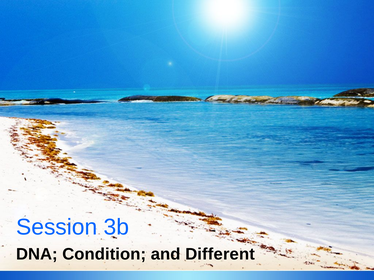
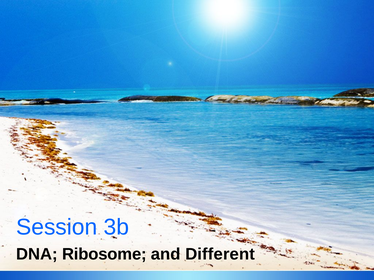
Condition: Condition -> Ribosome
